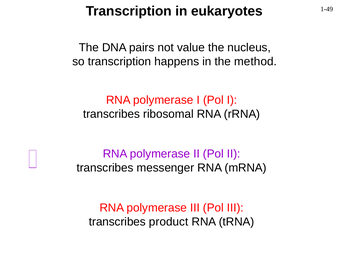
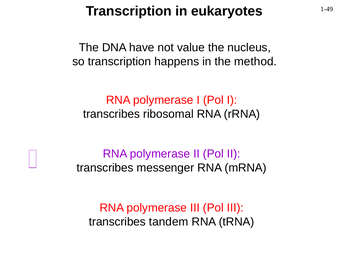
pairs: pairs -> have
product: product -> tandem
